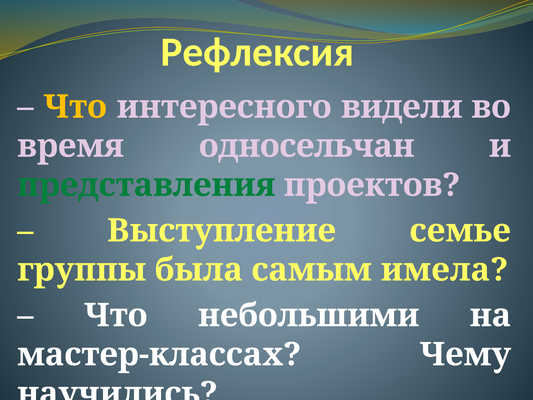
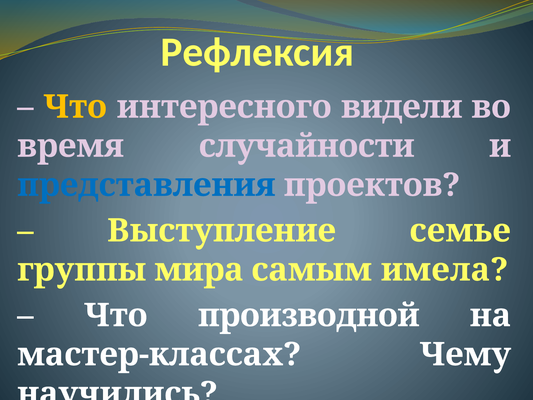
односельчан: односельчан -> случайности
представления colour: green -> blue
была: была -> мира
небольшими: небольшими -> производной
